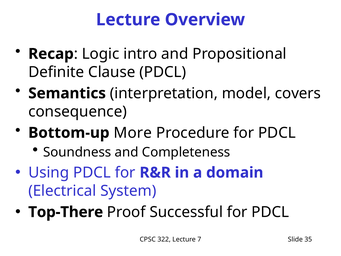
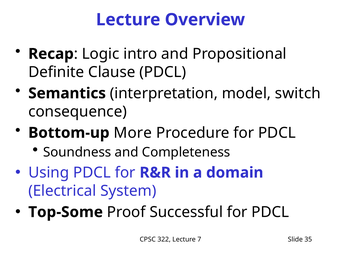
covers: covers -> switch
Top-There: Top-There -> Top-Some
